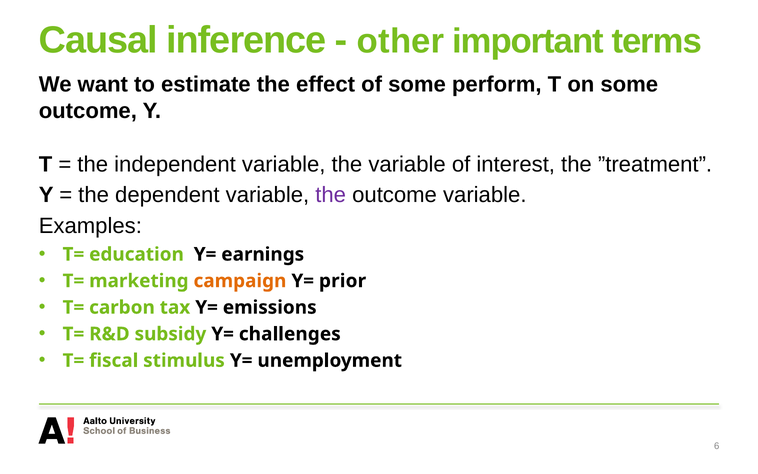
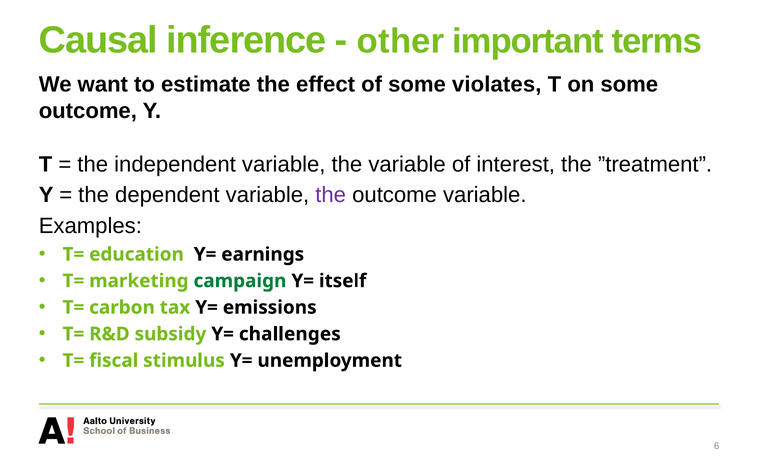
perform: perform -> violates
campaign colour: orange -> green
prior: prior -> itself
